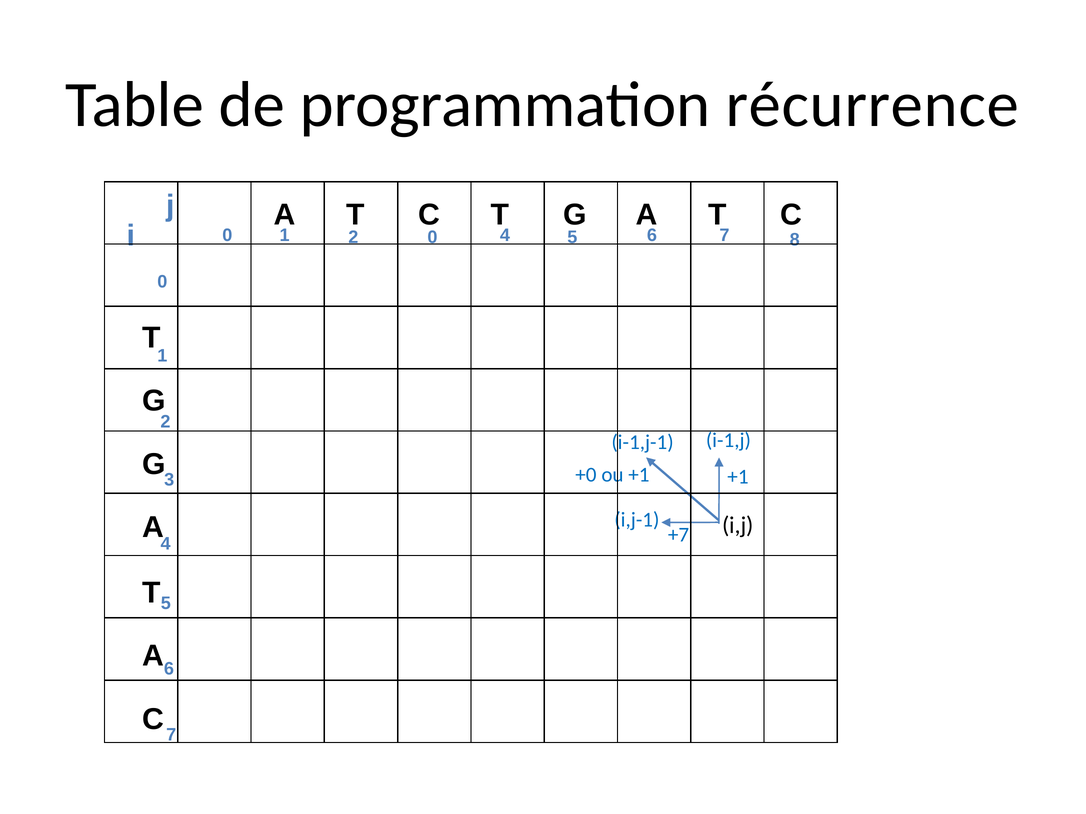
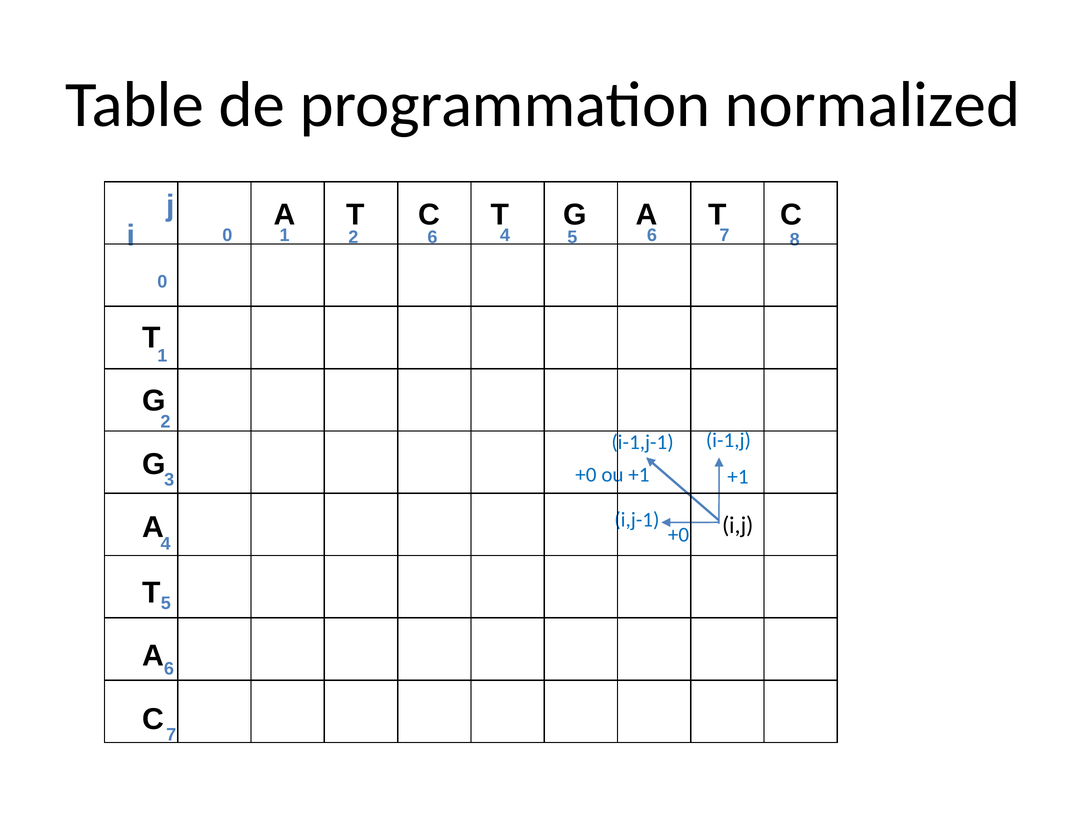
récurrence: récurrence -> normalized
2 0: 0 -> 6
+7 at (679, 535): +7 -> +0
